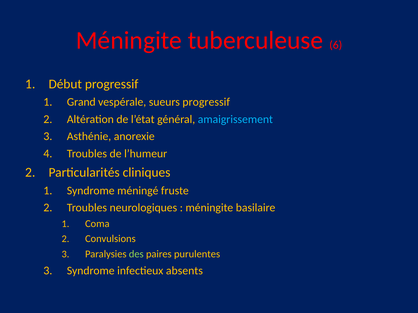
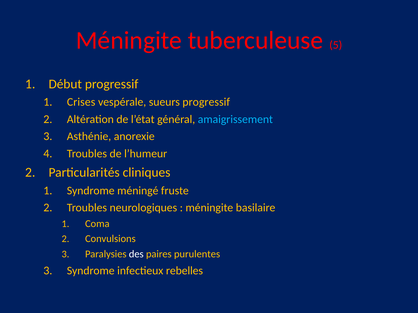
6: 6 -> 5
Grand: Grand -> Crises
des colour: light green -> white
absents: absents -> rebelles
